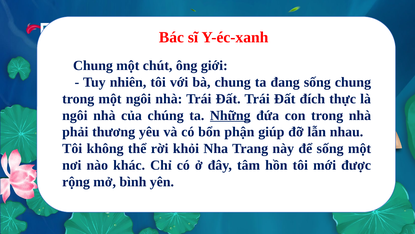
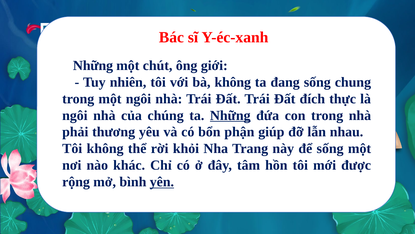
Chung at (93, 65): Chung -> Những
bà chung: chung -> không
yên underline: none -> present
